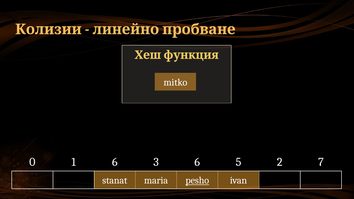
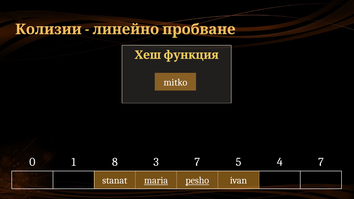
1 6: 6 -> 8
3 6: 6 -> 7
2: 2 -> 4
maria underline: none -> present
